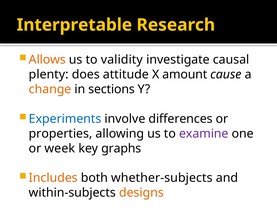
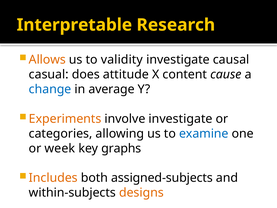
plenty: plenty -> casual
amount: amount -> content
change colour: orange -> blue
sections: sections -> average
Experiments colour: blue -> orange
involve differences: differences -> investigate
properties: properties -> categories
examine colour: purple -> blue
whether-subjects: whether-subjects -> assigned-subjects
